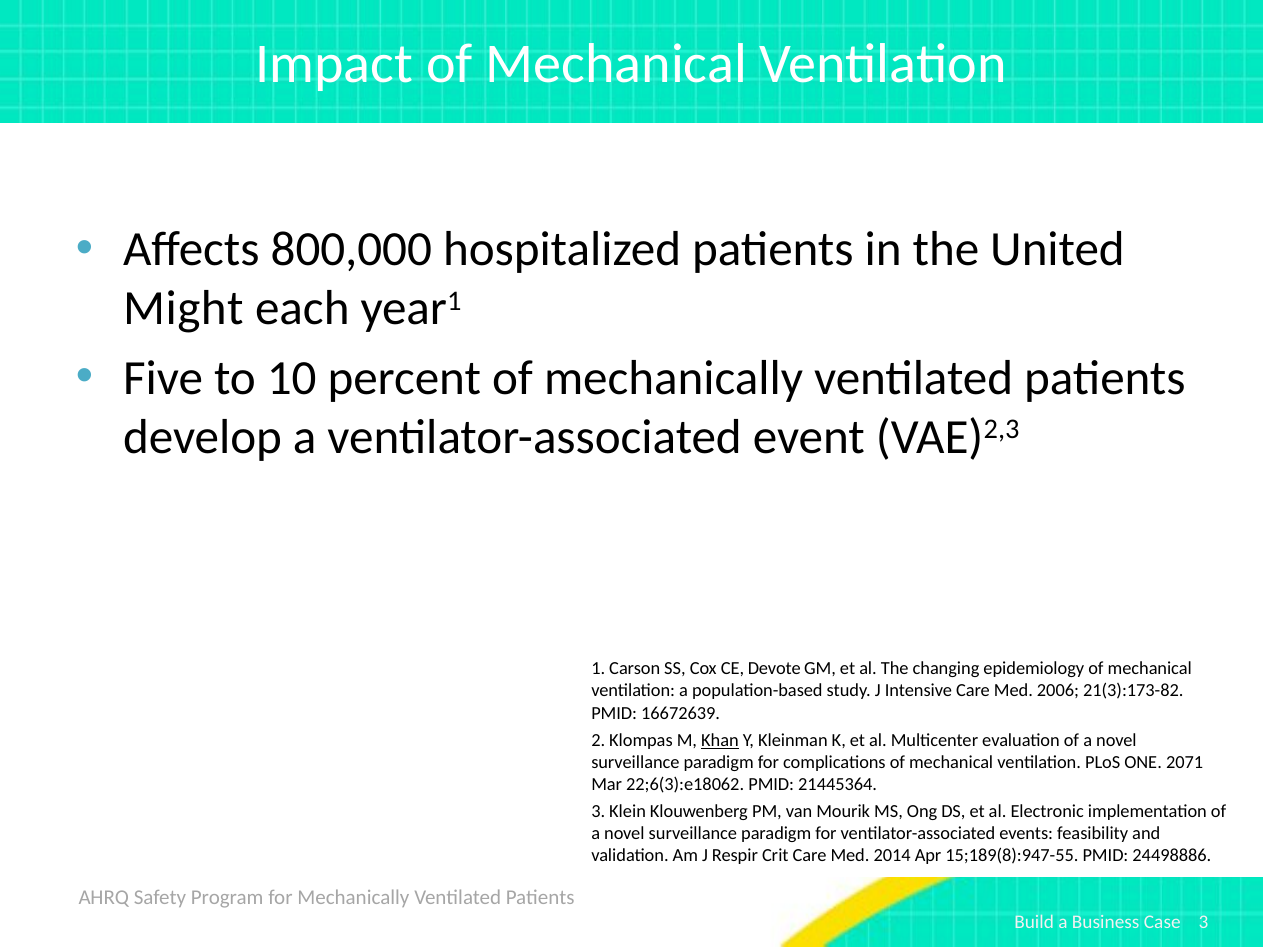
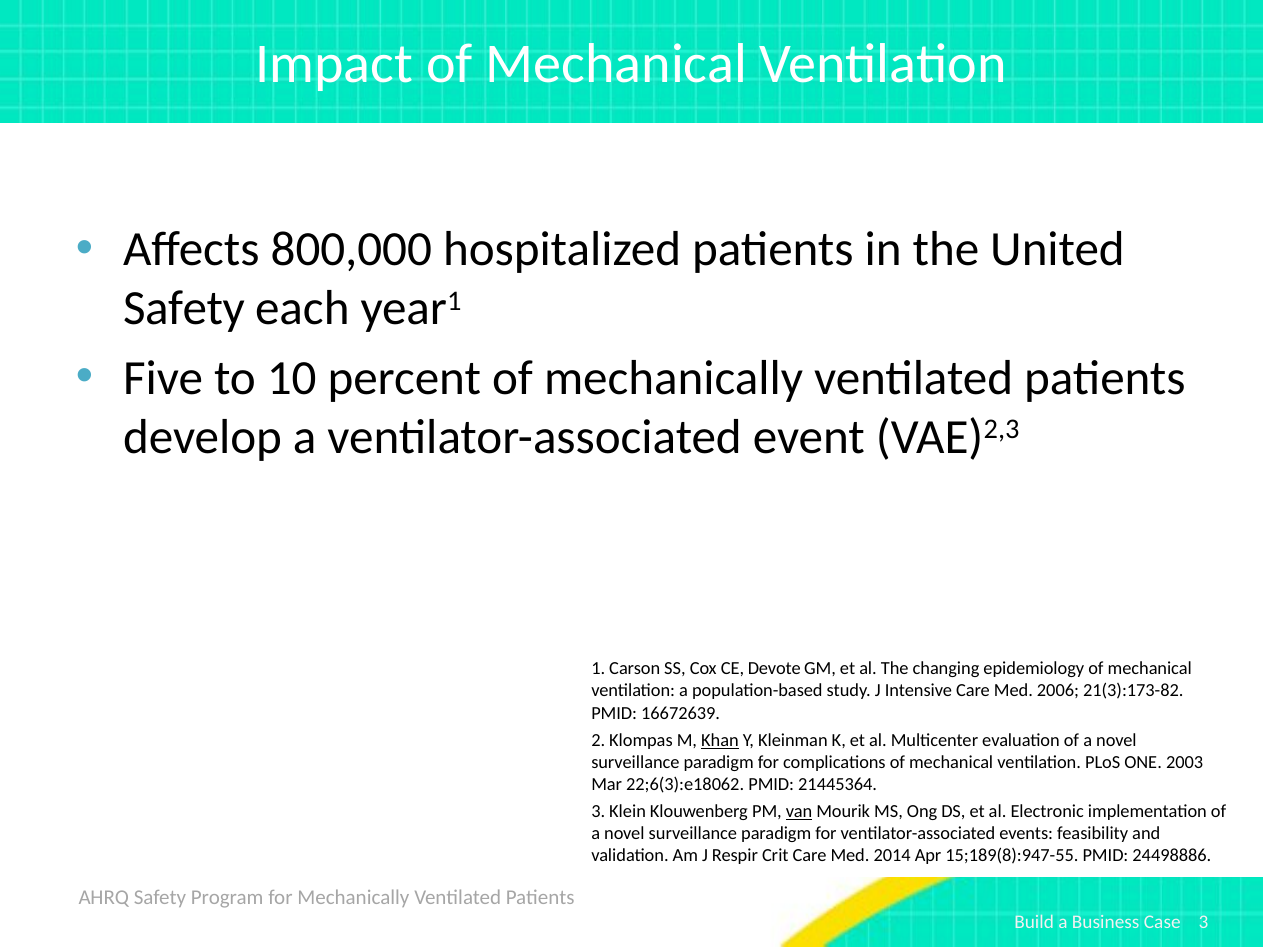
Might at (183, 309): Might -> Safety
2071: 2071 -> 2003
van underline: none -> present
